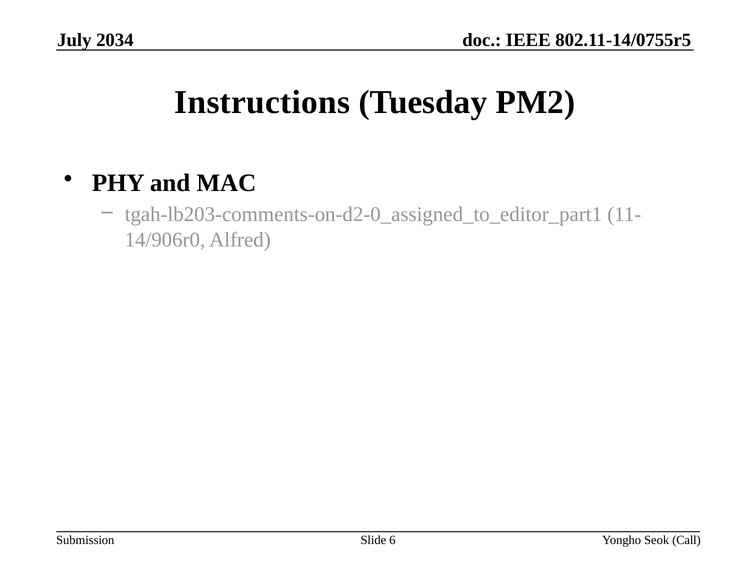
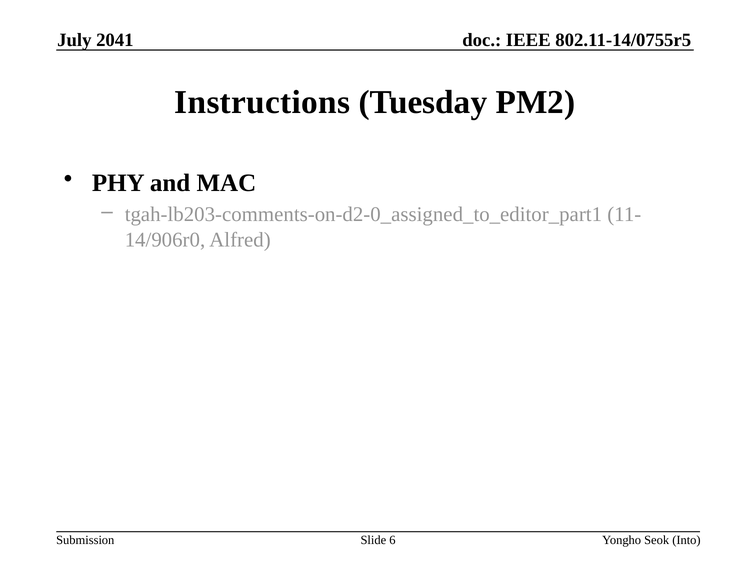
2034: 2034 -> 2041
Call: Call -> Into
